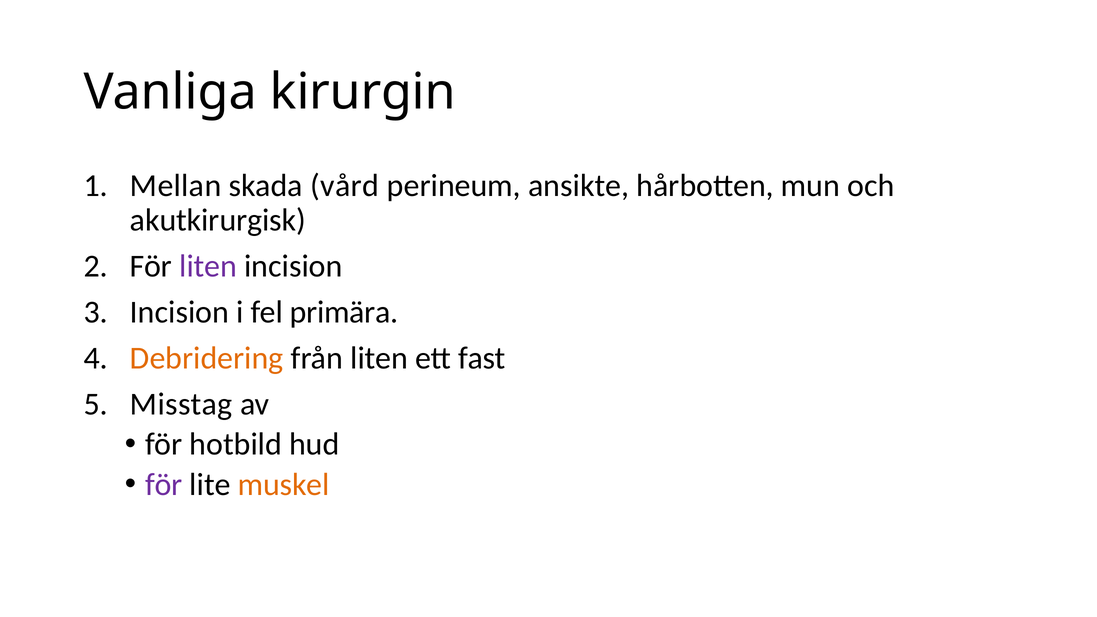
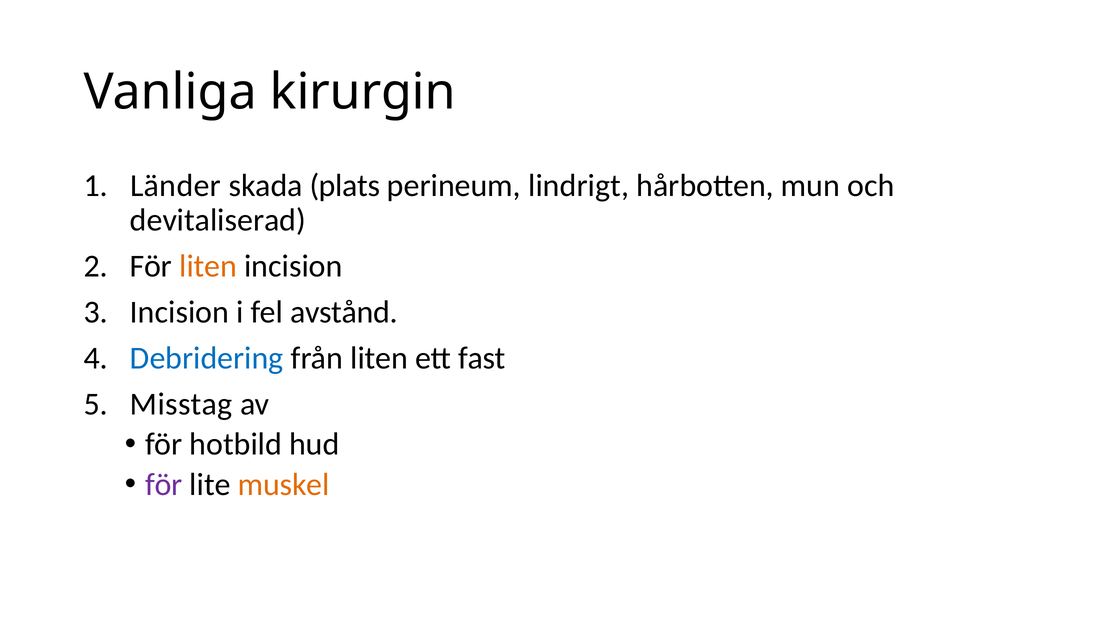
Mellan: Mellan -> Länder
vård: vård -> plats
ansikte: ansikte -> lindrigt
akutkirurgisk: akutkirurgisk -> devitaliserad
liten at (208, 266) colour: purple -> orange
primära: primära -> avstånd
Debridering colour: orange -> blue
